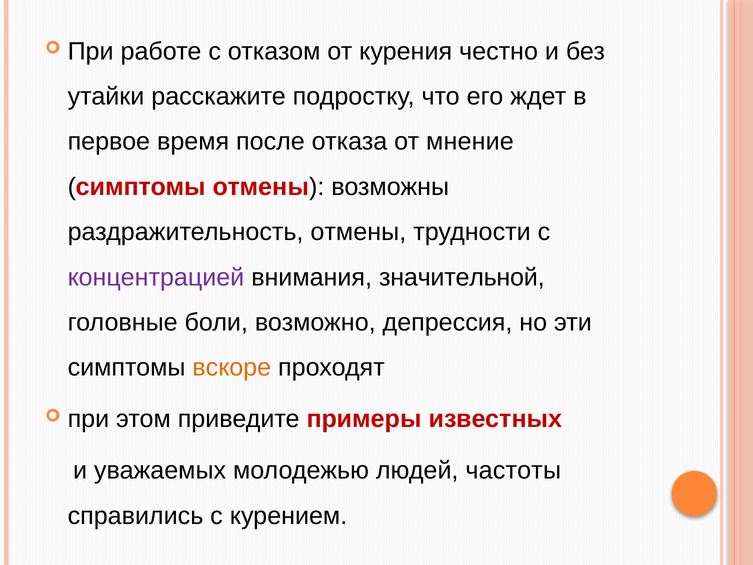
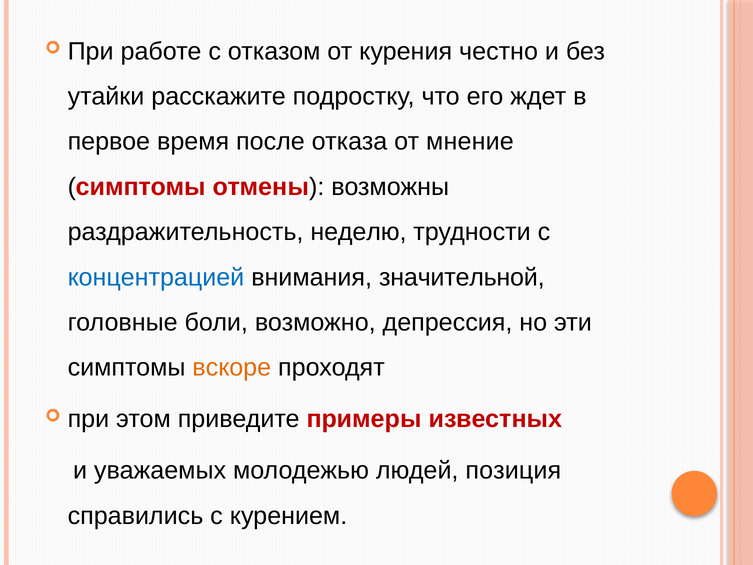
раздражительность отмены: отмены -> неделю
концентрацией colour: purple -> blue
частоты: частоты -> позиция
